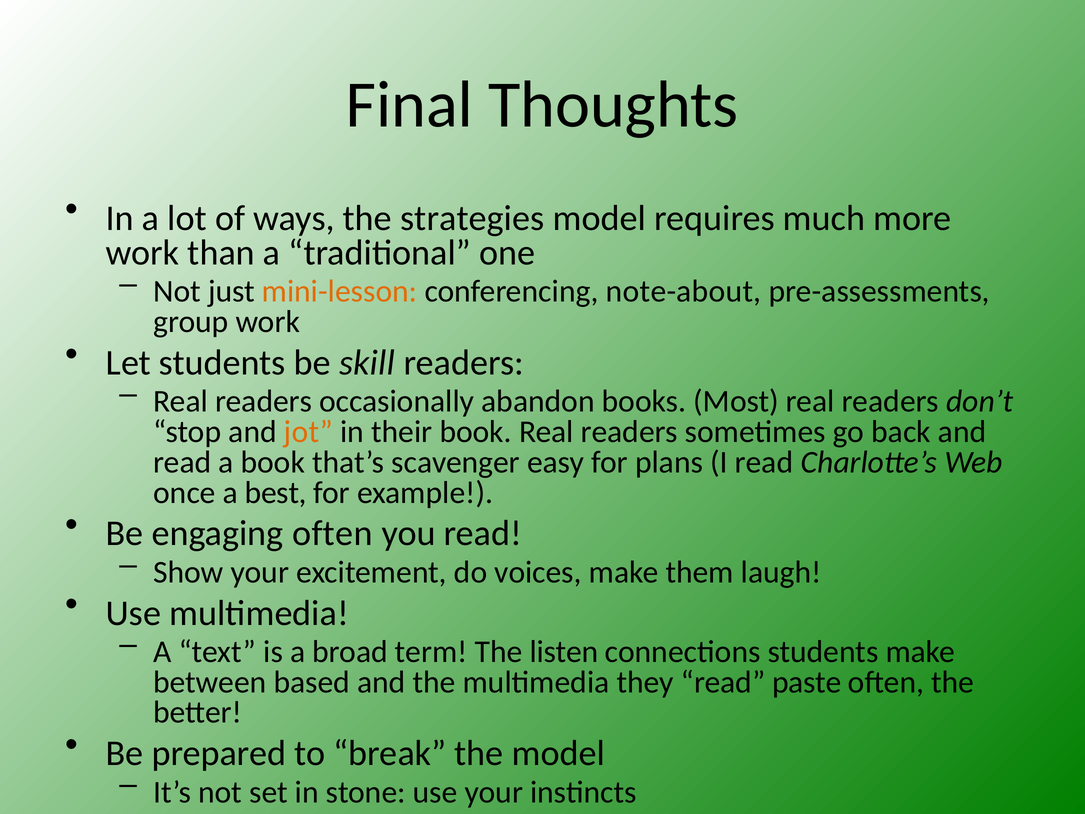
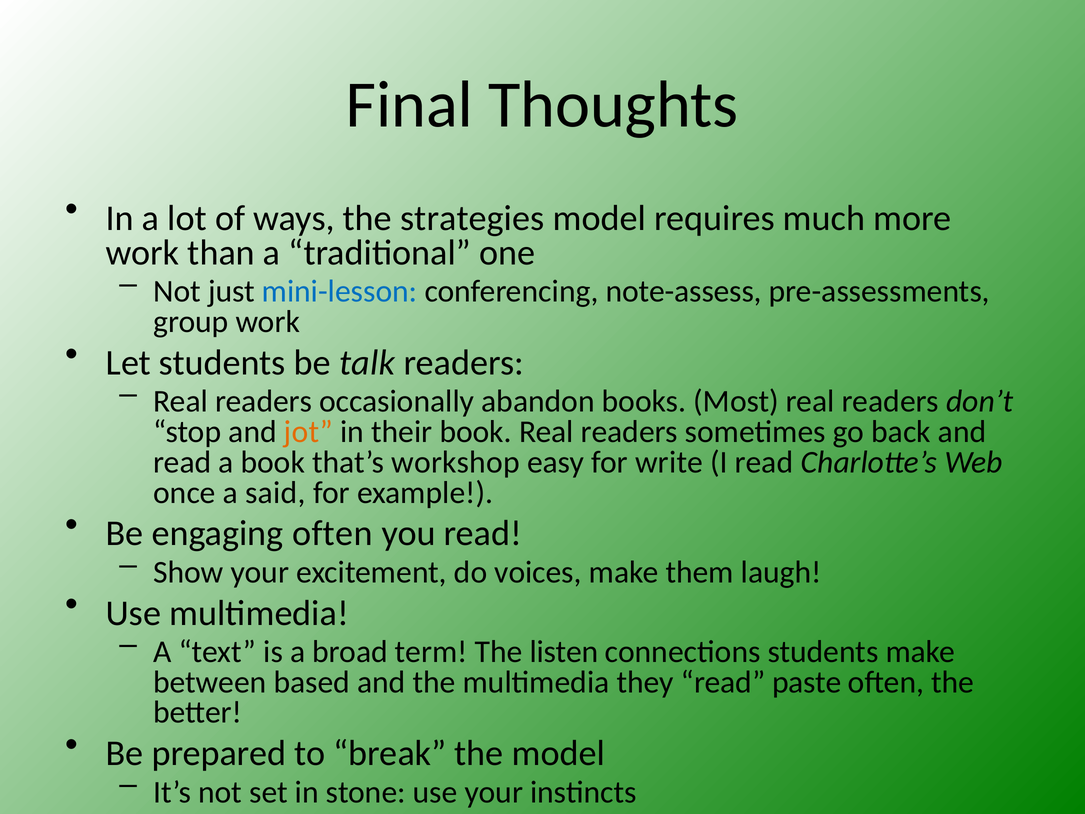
mini-lesson colour: orange -> blue
note-about: note-about -> note-assess
skill: skill -> talk
scavenger: scavenger -> workshop
plans: plans -> write
best: best -> said
